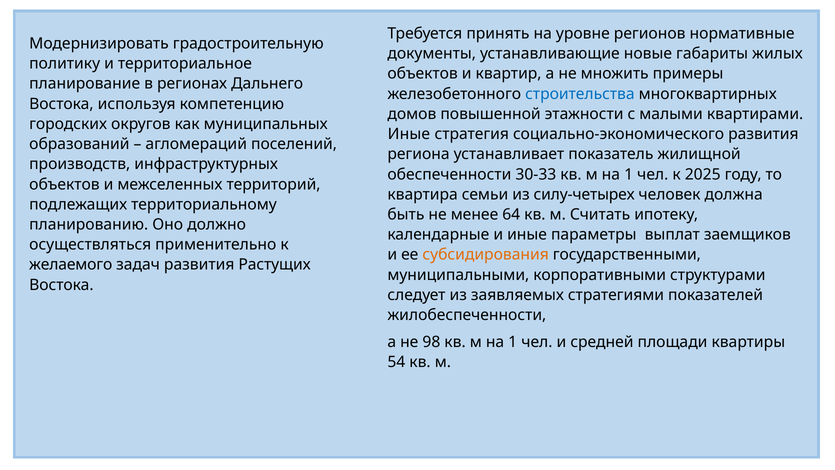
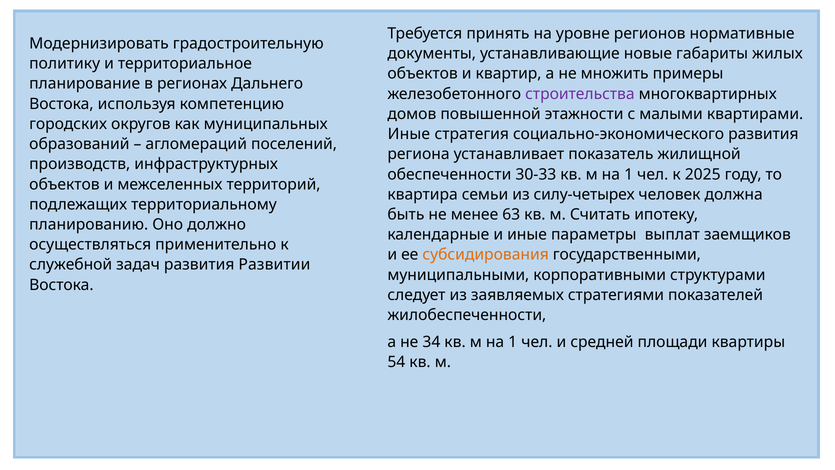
строительства colour: blue -> purple
64: 64 -> 63
желаемого: желаемого -> служебной
Растущих: Растущих -> Развитии
98: 98 -> 34
